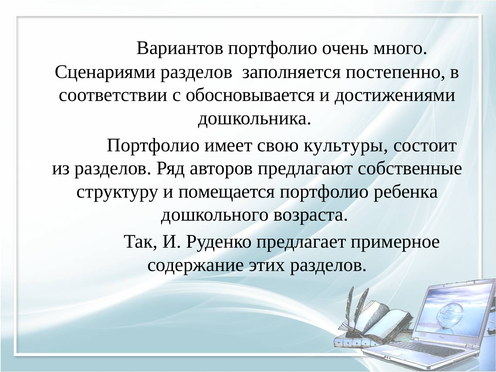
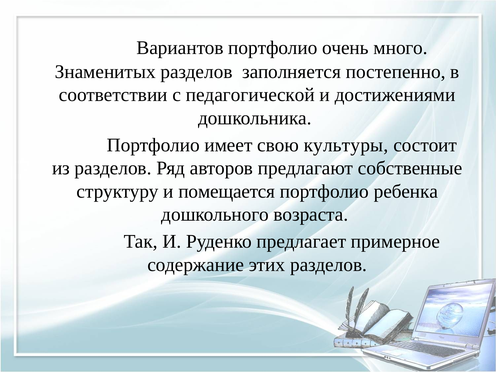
Сценариями: Сценариями -> Знаменитых
обосновывается: обосновывается -> педагогической
